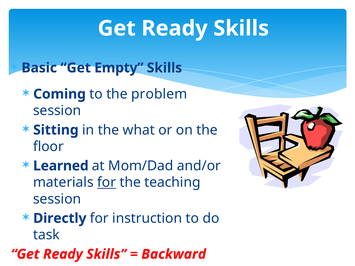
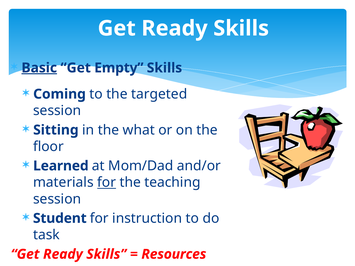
Basic underline: none -> present
problem: problem -> targeted
Directly: Directly -> Student
Backward: Backward -> Resources
